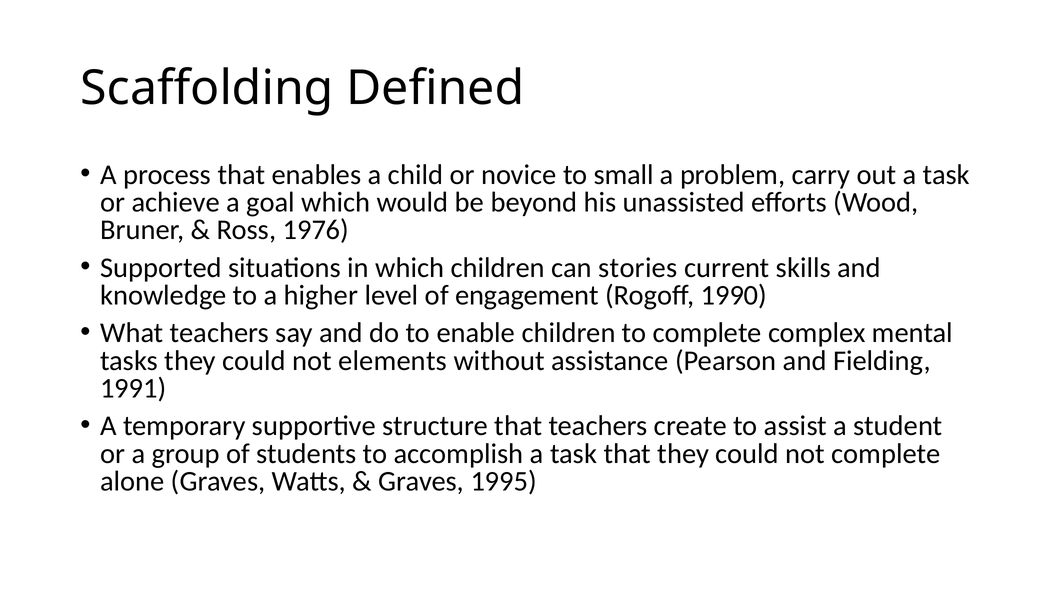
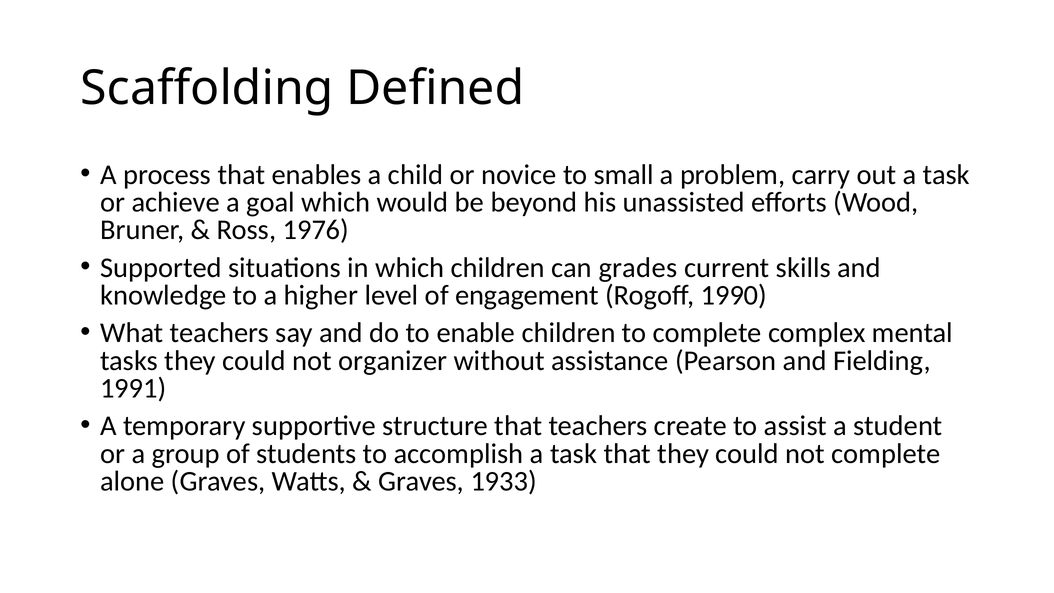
stories: stories -> grades
elements: elements -> organizer
1995: 1995 -> 1933
